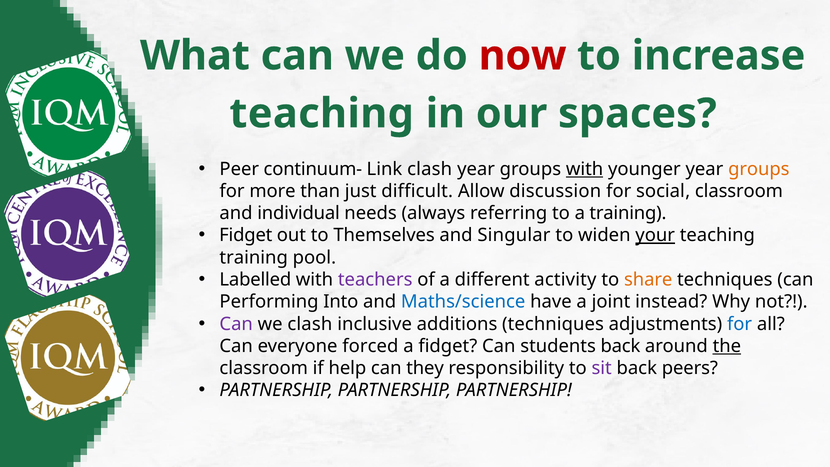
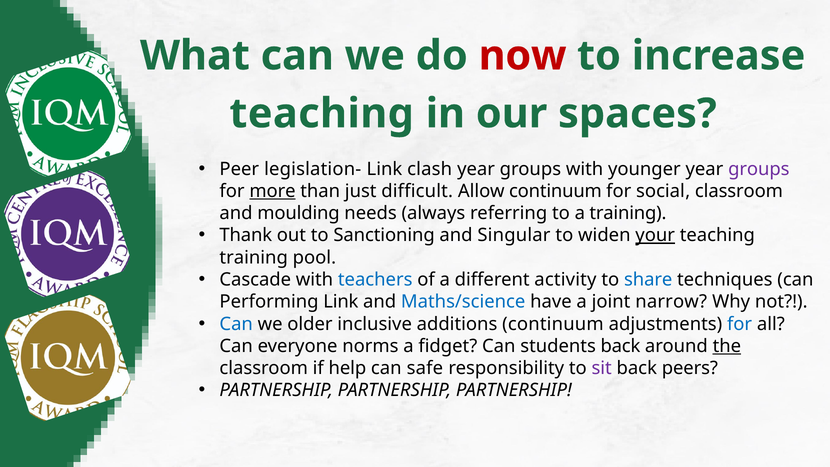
continuum-: continuum- -> legislation-
with at (585, 169) underline: present -> none
groups at (759, 169) colour: orange -> purple
more underline: none -> present
Allow discussion: discussion -> continuum
individual: individual -> moulding
Fidget at (246, 235): Fidget -> Thank
Themselves: Themselves -> Sanctioning
Labelled: Labelled -> Cascade
teachers colour: purple -> blue
share colour: orange -> blue
Performing Into: Into -> Link
instead: instead -> narrow
Can at (236, 324) colour: purple -> blue
we clash: clash -> older
additions techniques: techniques -> continuum
forced: forced -> norms
they: they -> safe
